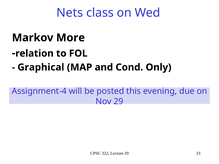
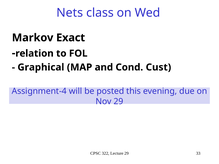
More: More -> Exact
Only: Only -> Cust
